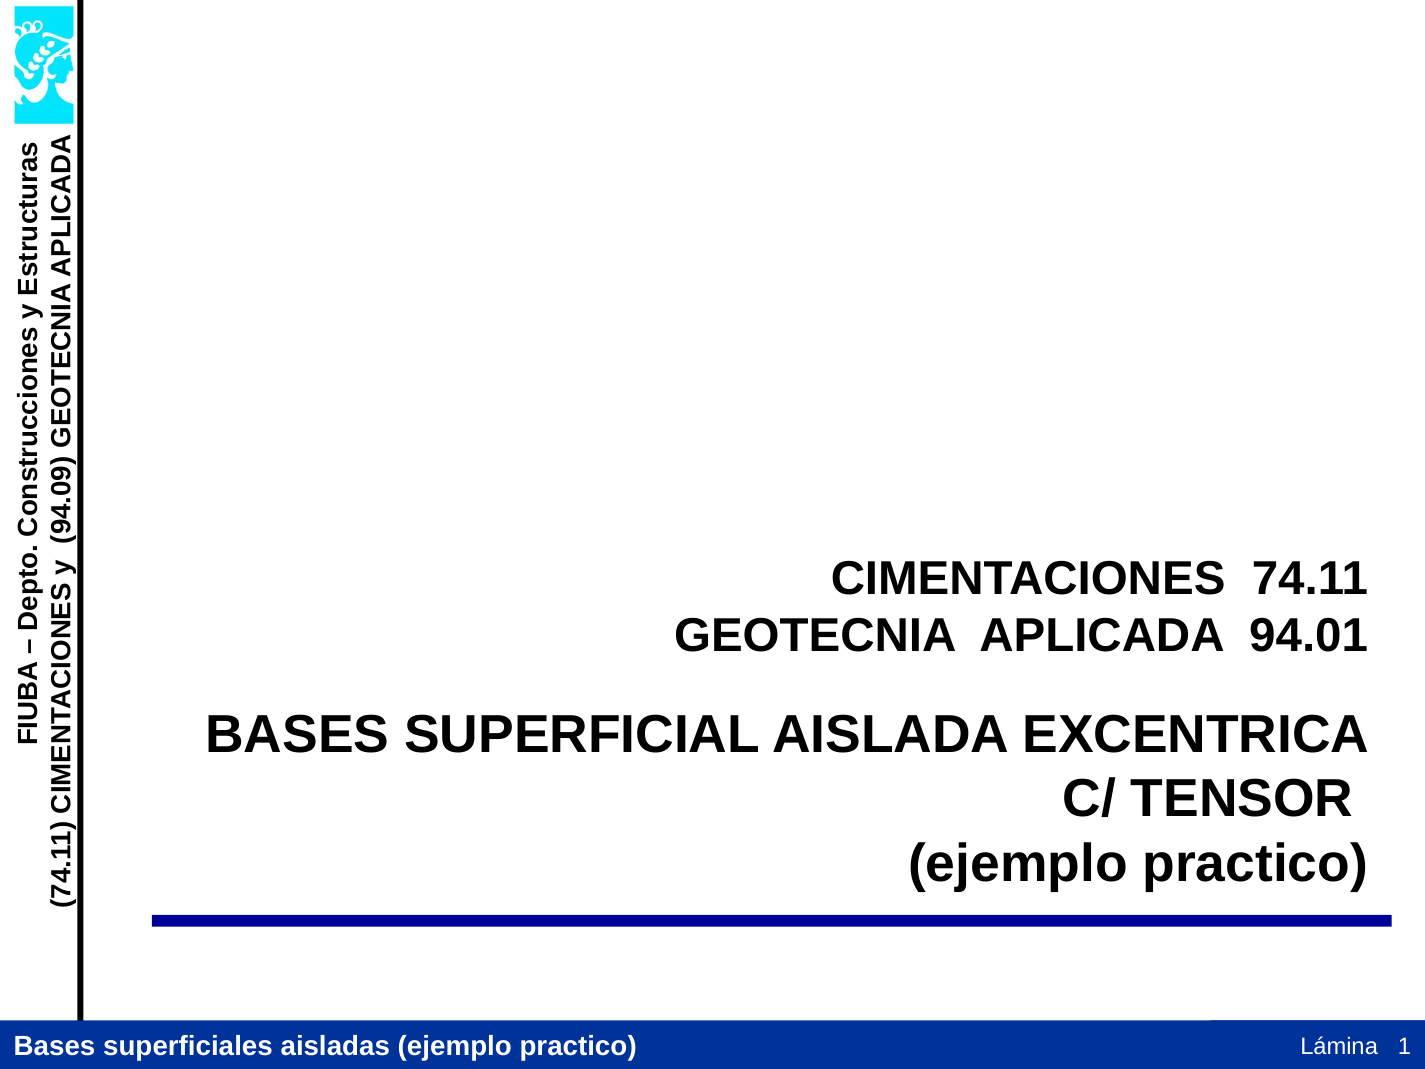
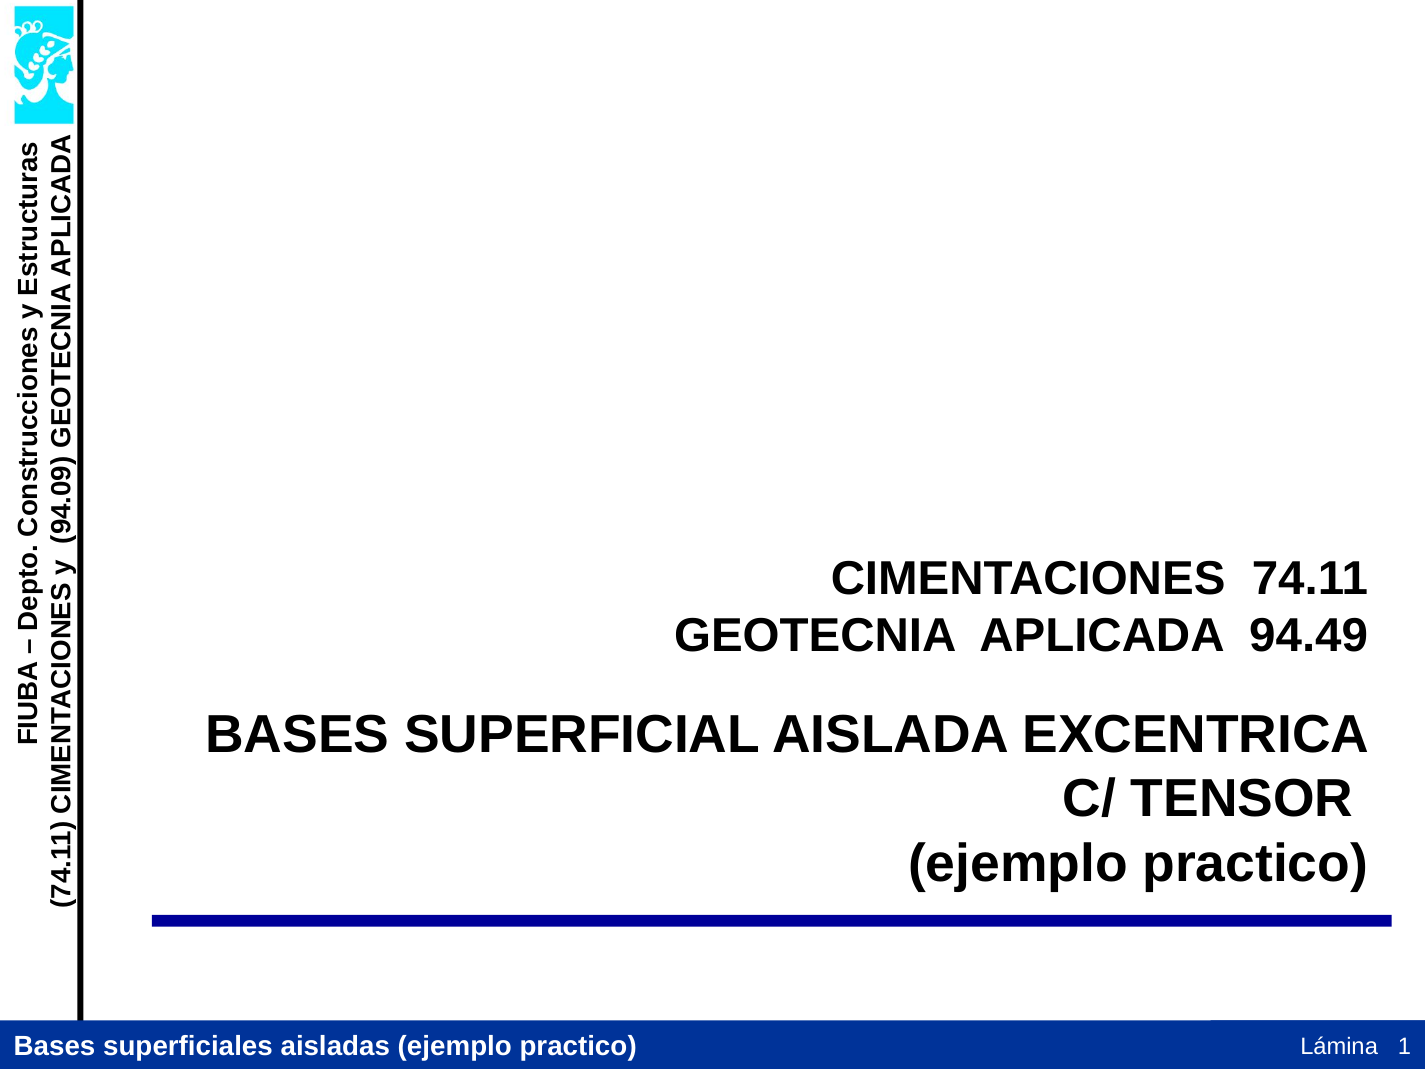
94.01: 94.01 -> 94.49
